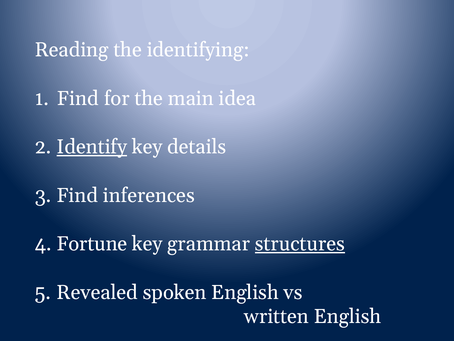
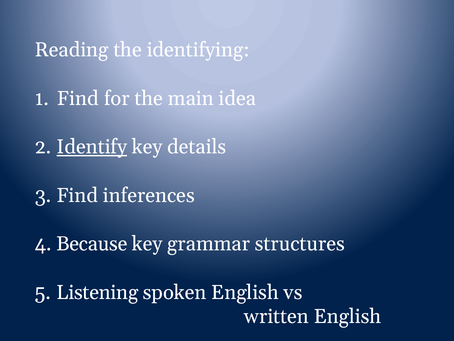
Fortune: Fortune -> Because
structures underline: present -> none
Revealed: Revealed -> Listening
